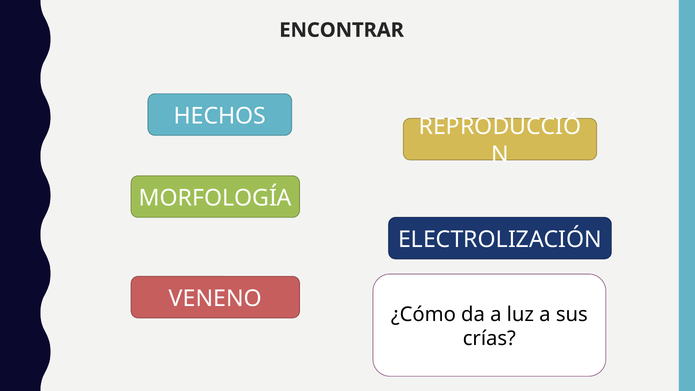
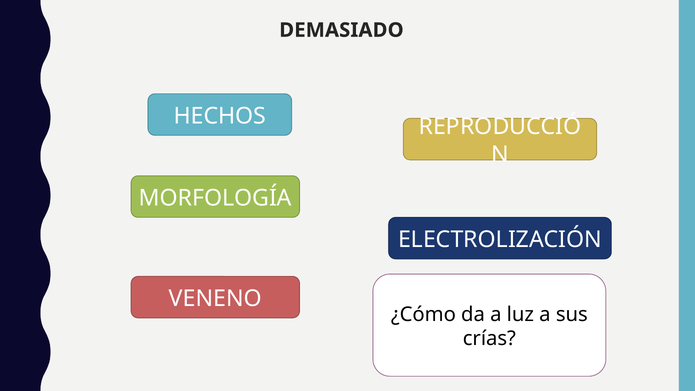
ENCONTRAR: ENCONTRAR -> DEMASIADO
